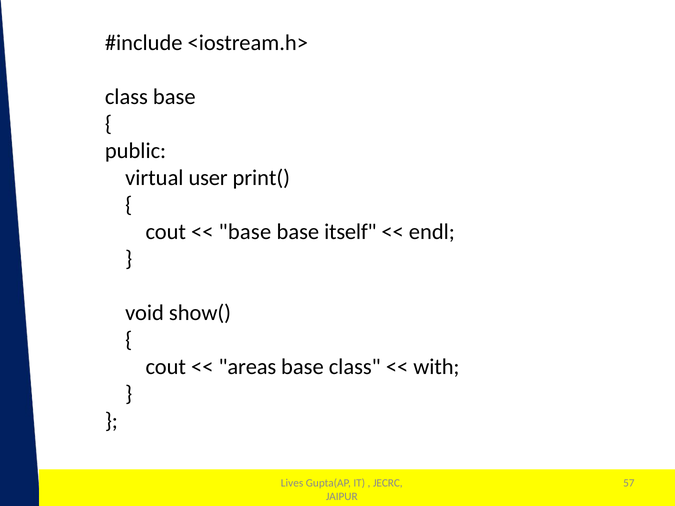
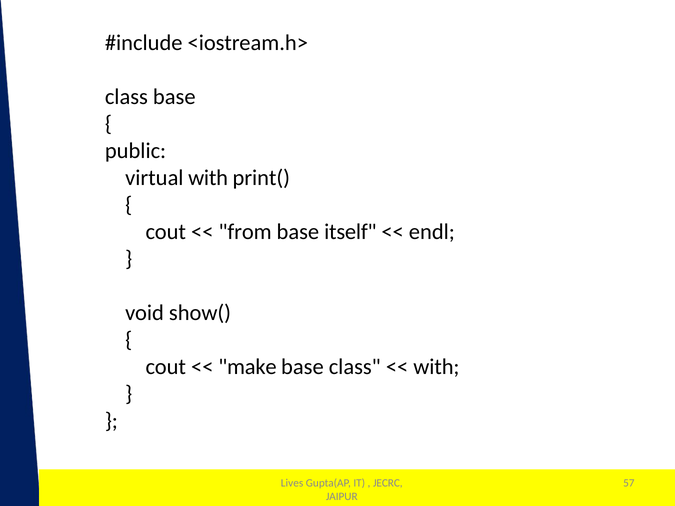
virtual user: user -> with
base at (245, 232): base -> from
areas: areas -> make
